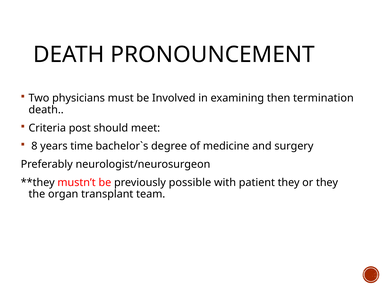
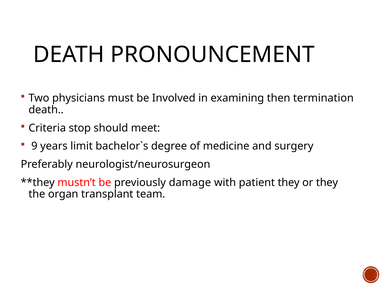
post: post -> stop
8: 8 -> 9
time: time -> limit
possible: possible -> damage
